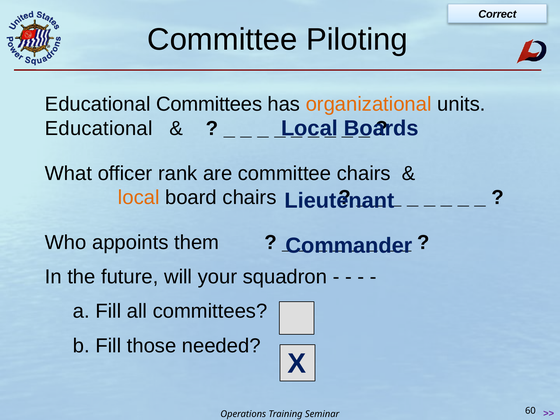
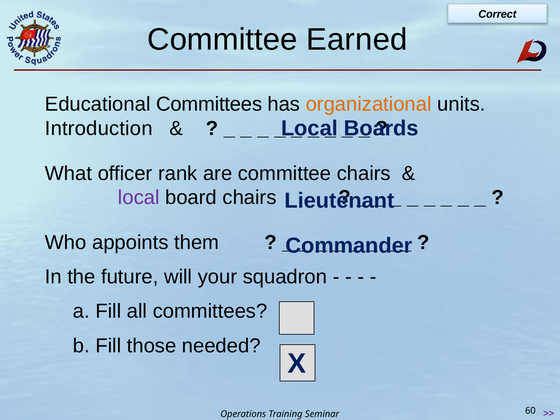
Piloting: Piloting -> Earned
Educational at (99, 128): Educational -> Introduction
local at (139, 198) colour: orange -> purple
